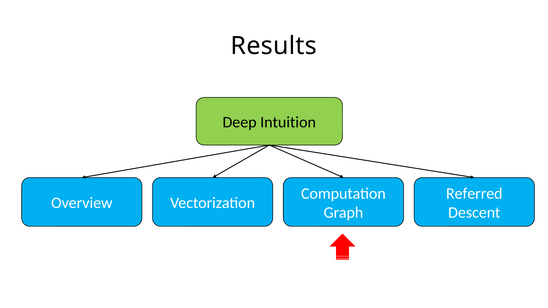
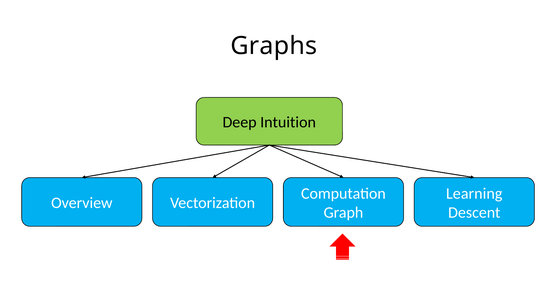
Results: Results -> Graphs
Referred: Referred -> Learning
